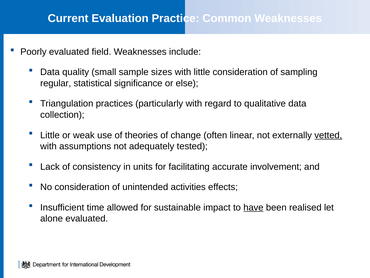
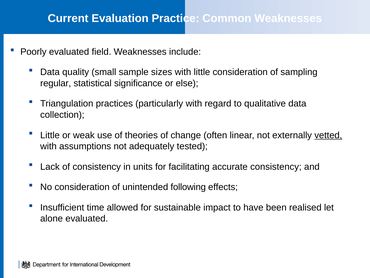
accurate involvement: involvement -> consistency
activities: activities -> following
have underline: present -> none
